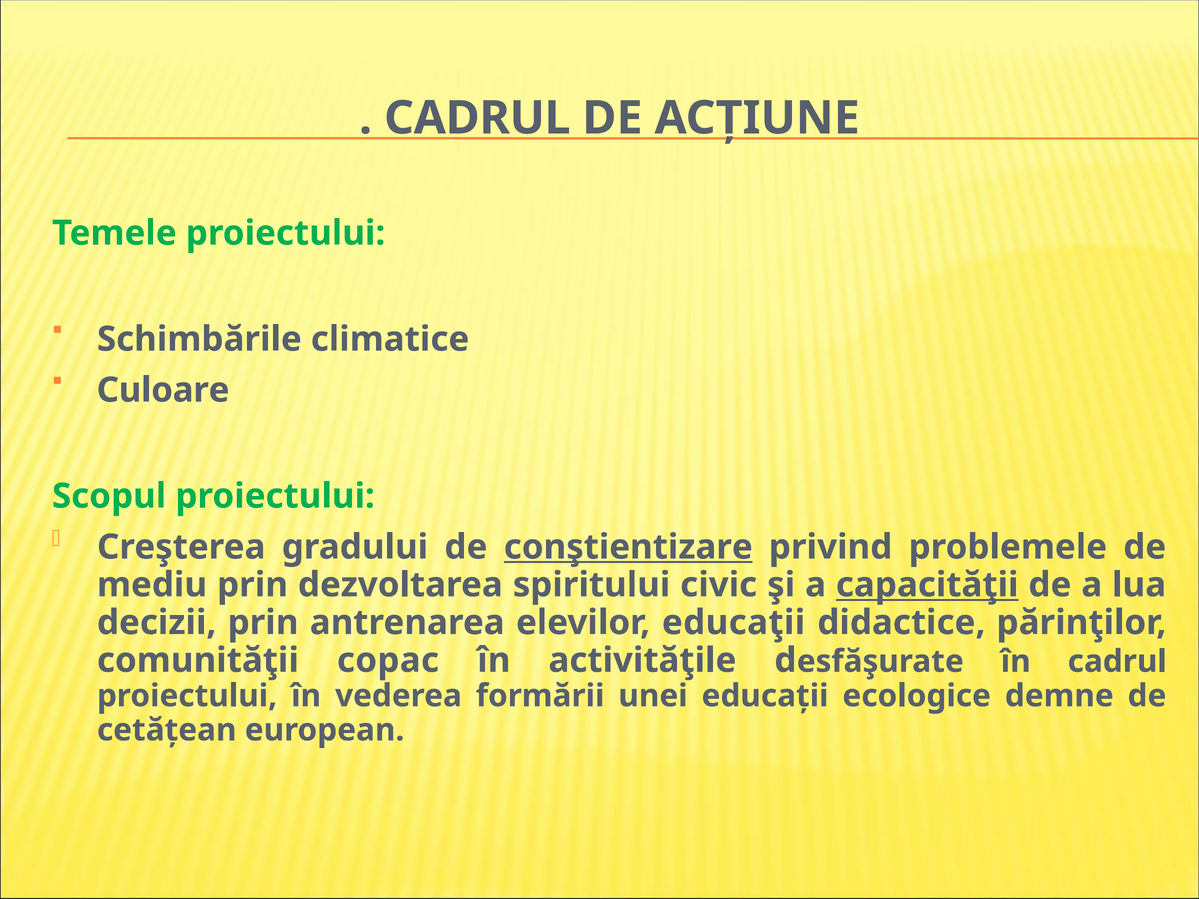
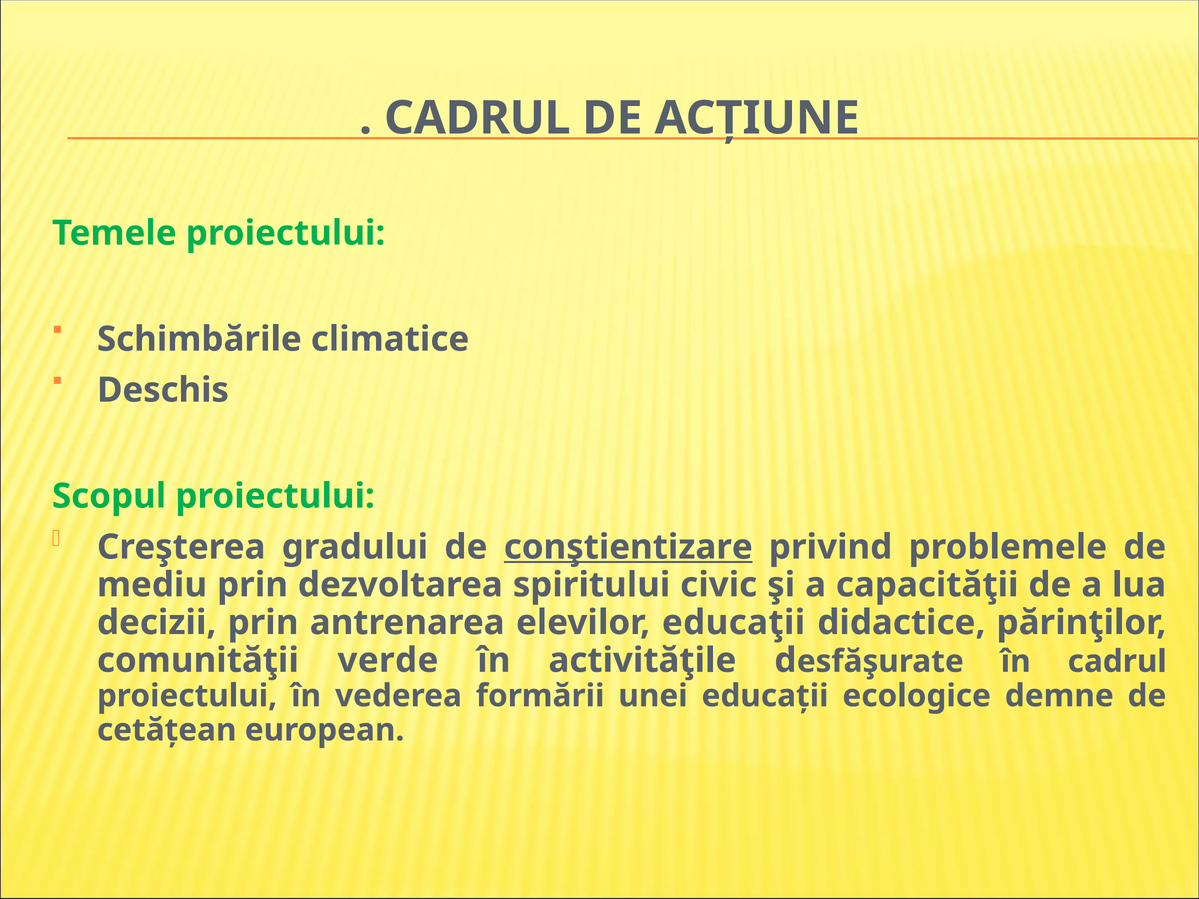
Culoare: Culoare -> Deschis
capacităţii underline: present -> none
copac: copac -> verde
